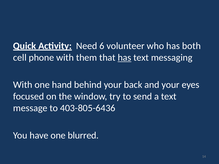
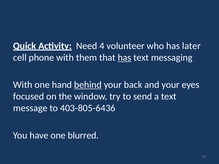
6: 6 -> 4
both: both -> later
behind underline: none -> present
